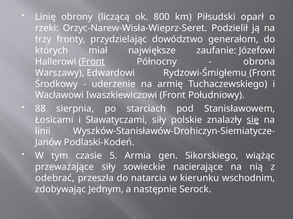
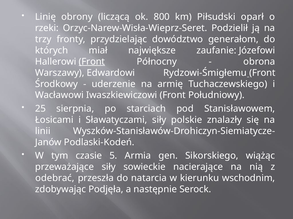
88: 88 -> 25
się underline: present -> none
Jednym: Jednym -> Podjęła
